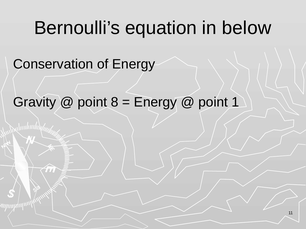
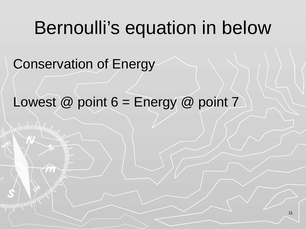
Gravity: Gravity -> Lowest
8: 8 -> 6
1: 1 -> 7
